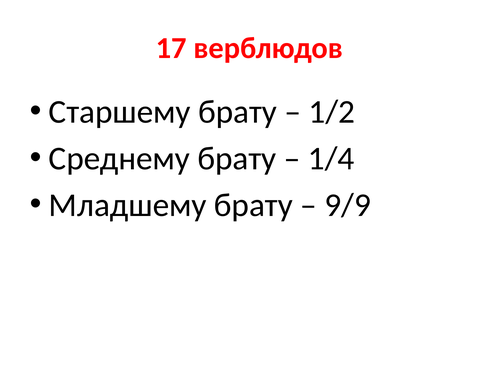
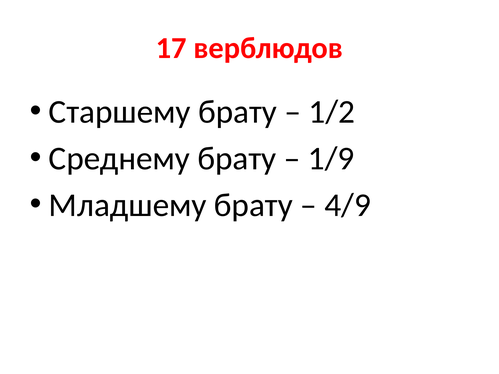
1/4: 1/4 -> 1/9
9/9: 9/9 -> 4/9
